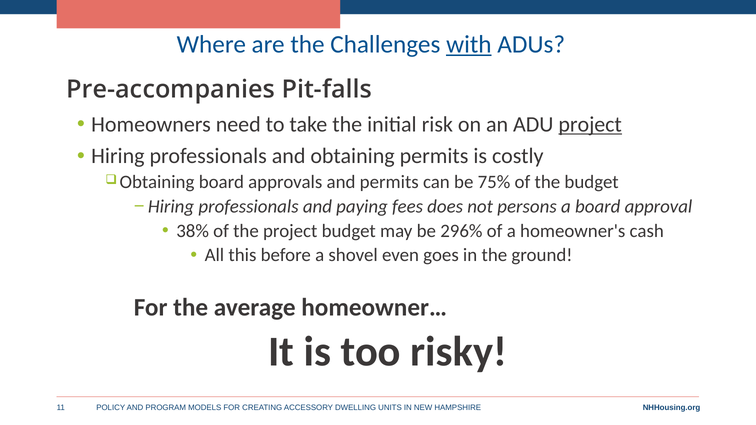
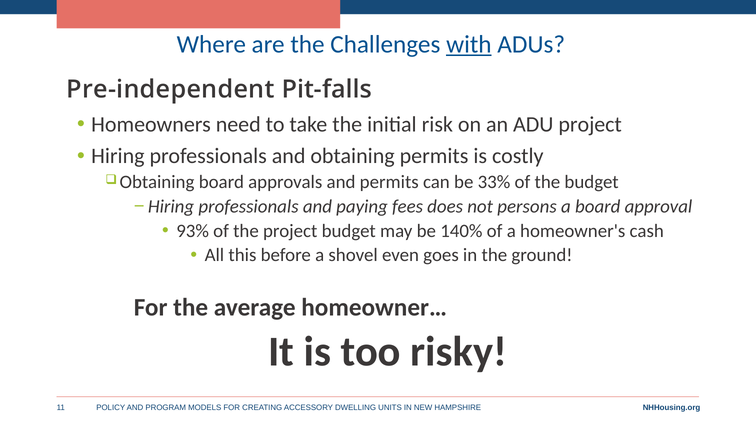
Pre-accompanies: Pre-accompanies -> Pre-independent
project at (590, 125) underline: present -> none
75%: 75% -> 33%
38%: 38% -> 93%
296%: 296% -> 140%
